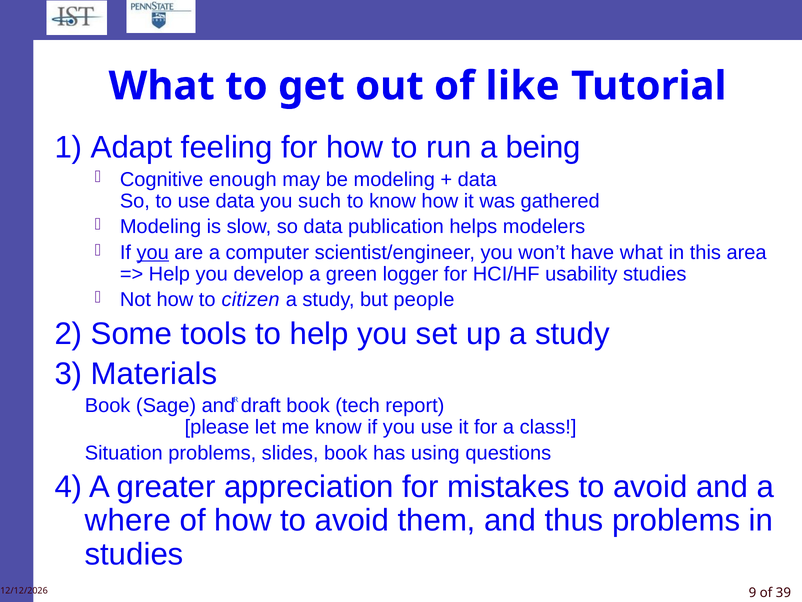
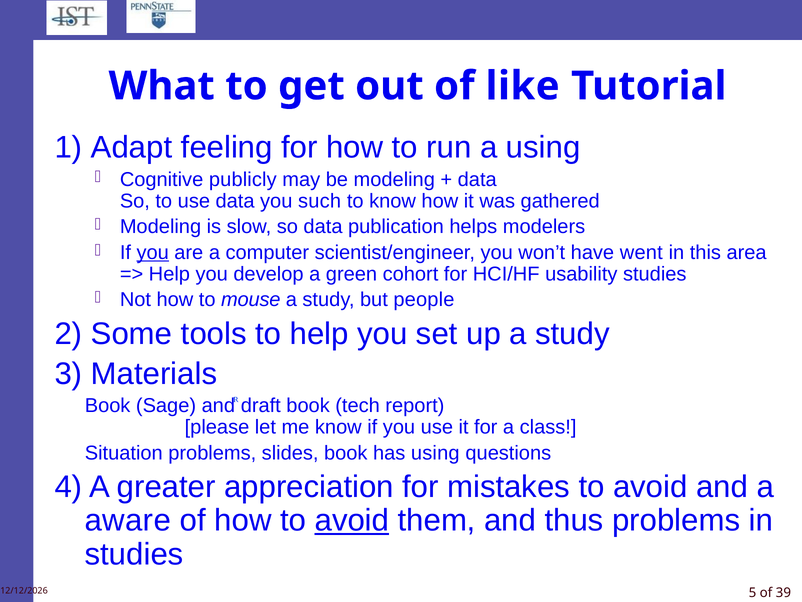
a being: being -> using
enough: enough -> publicly
have what: what -> went
logger: logger -> cohort
citizen: citizen -> mouse
where: where -> aware
avoid at (352, 520) underline: none -> present
9: 9 -> 5
